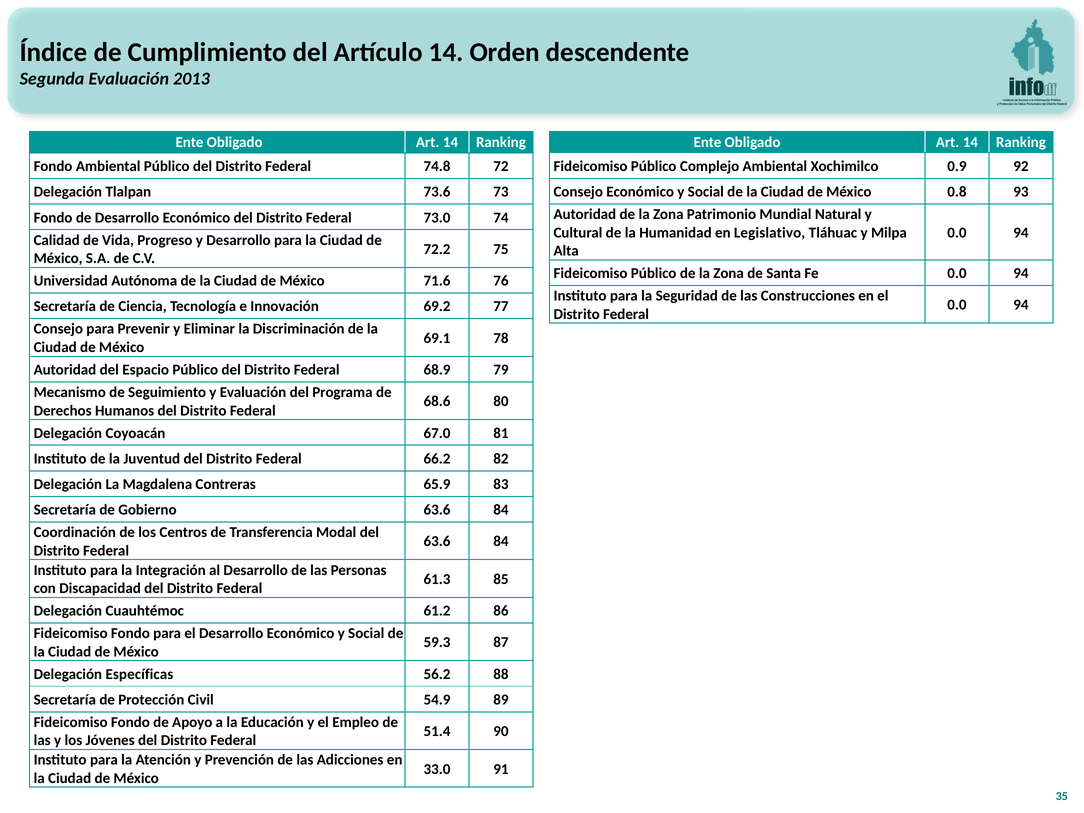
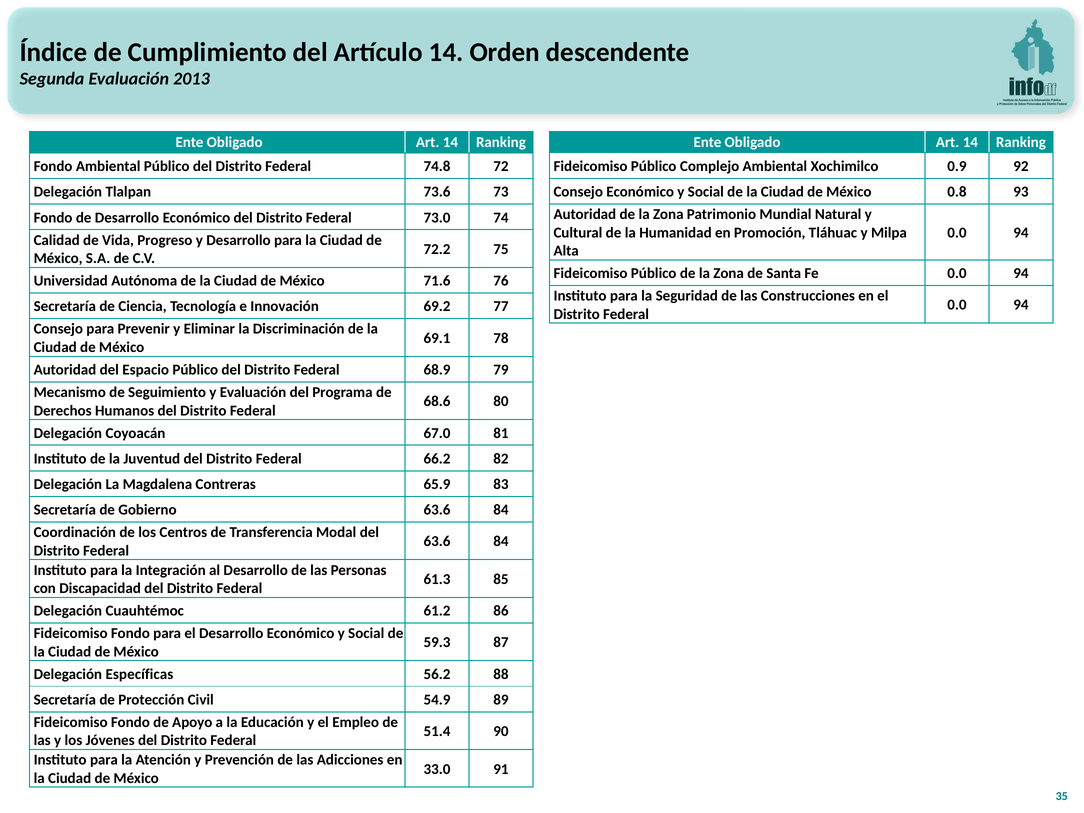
Legislativo: Legislativo -> Promoción
